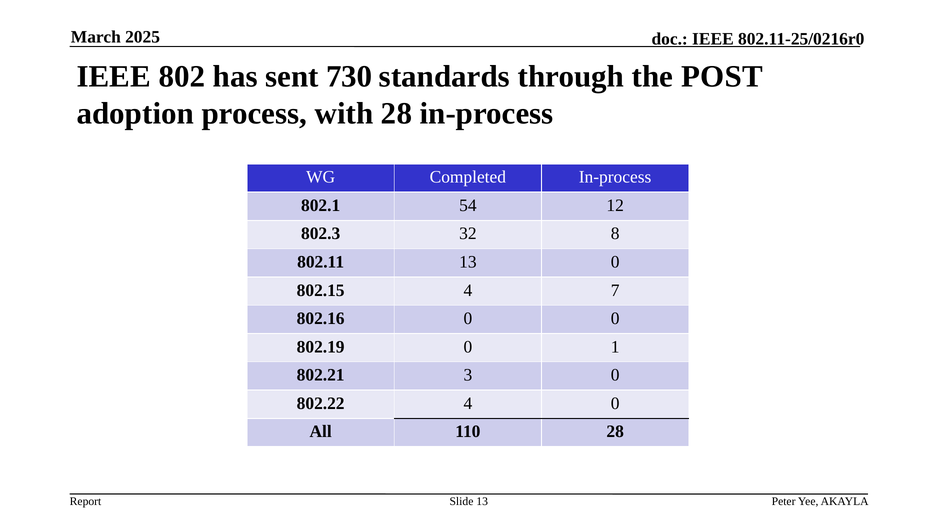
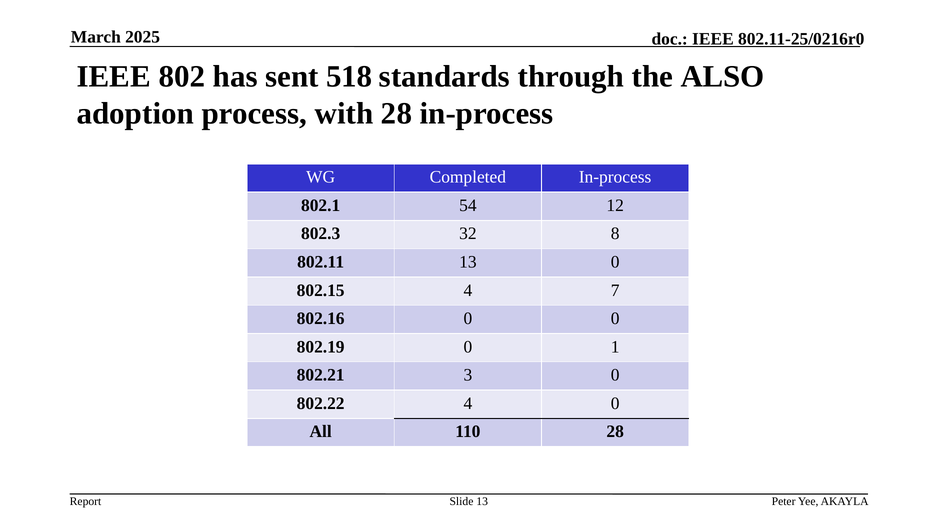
730: 730 -> 518
POST: POST -> ALSO
